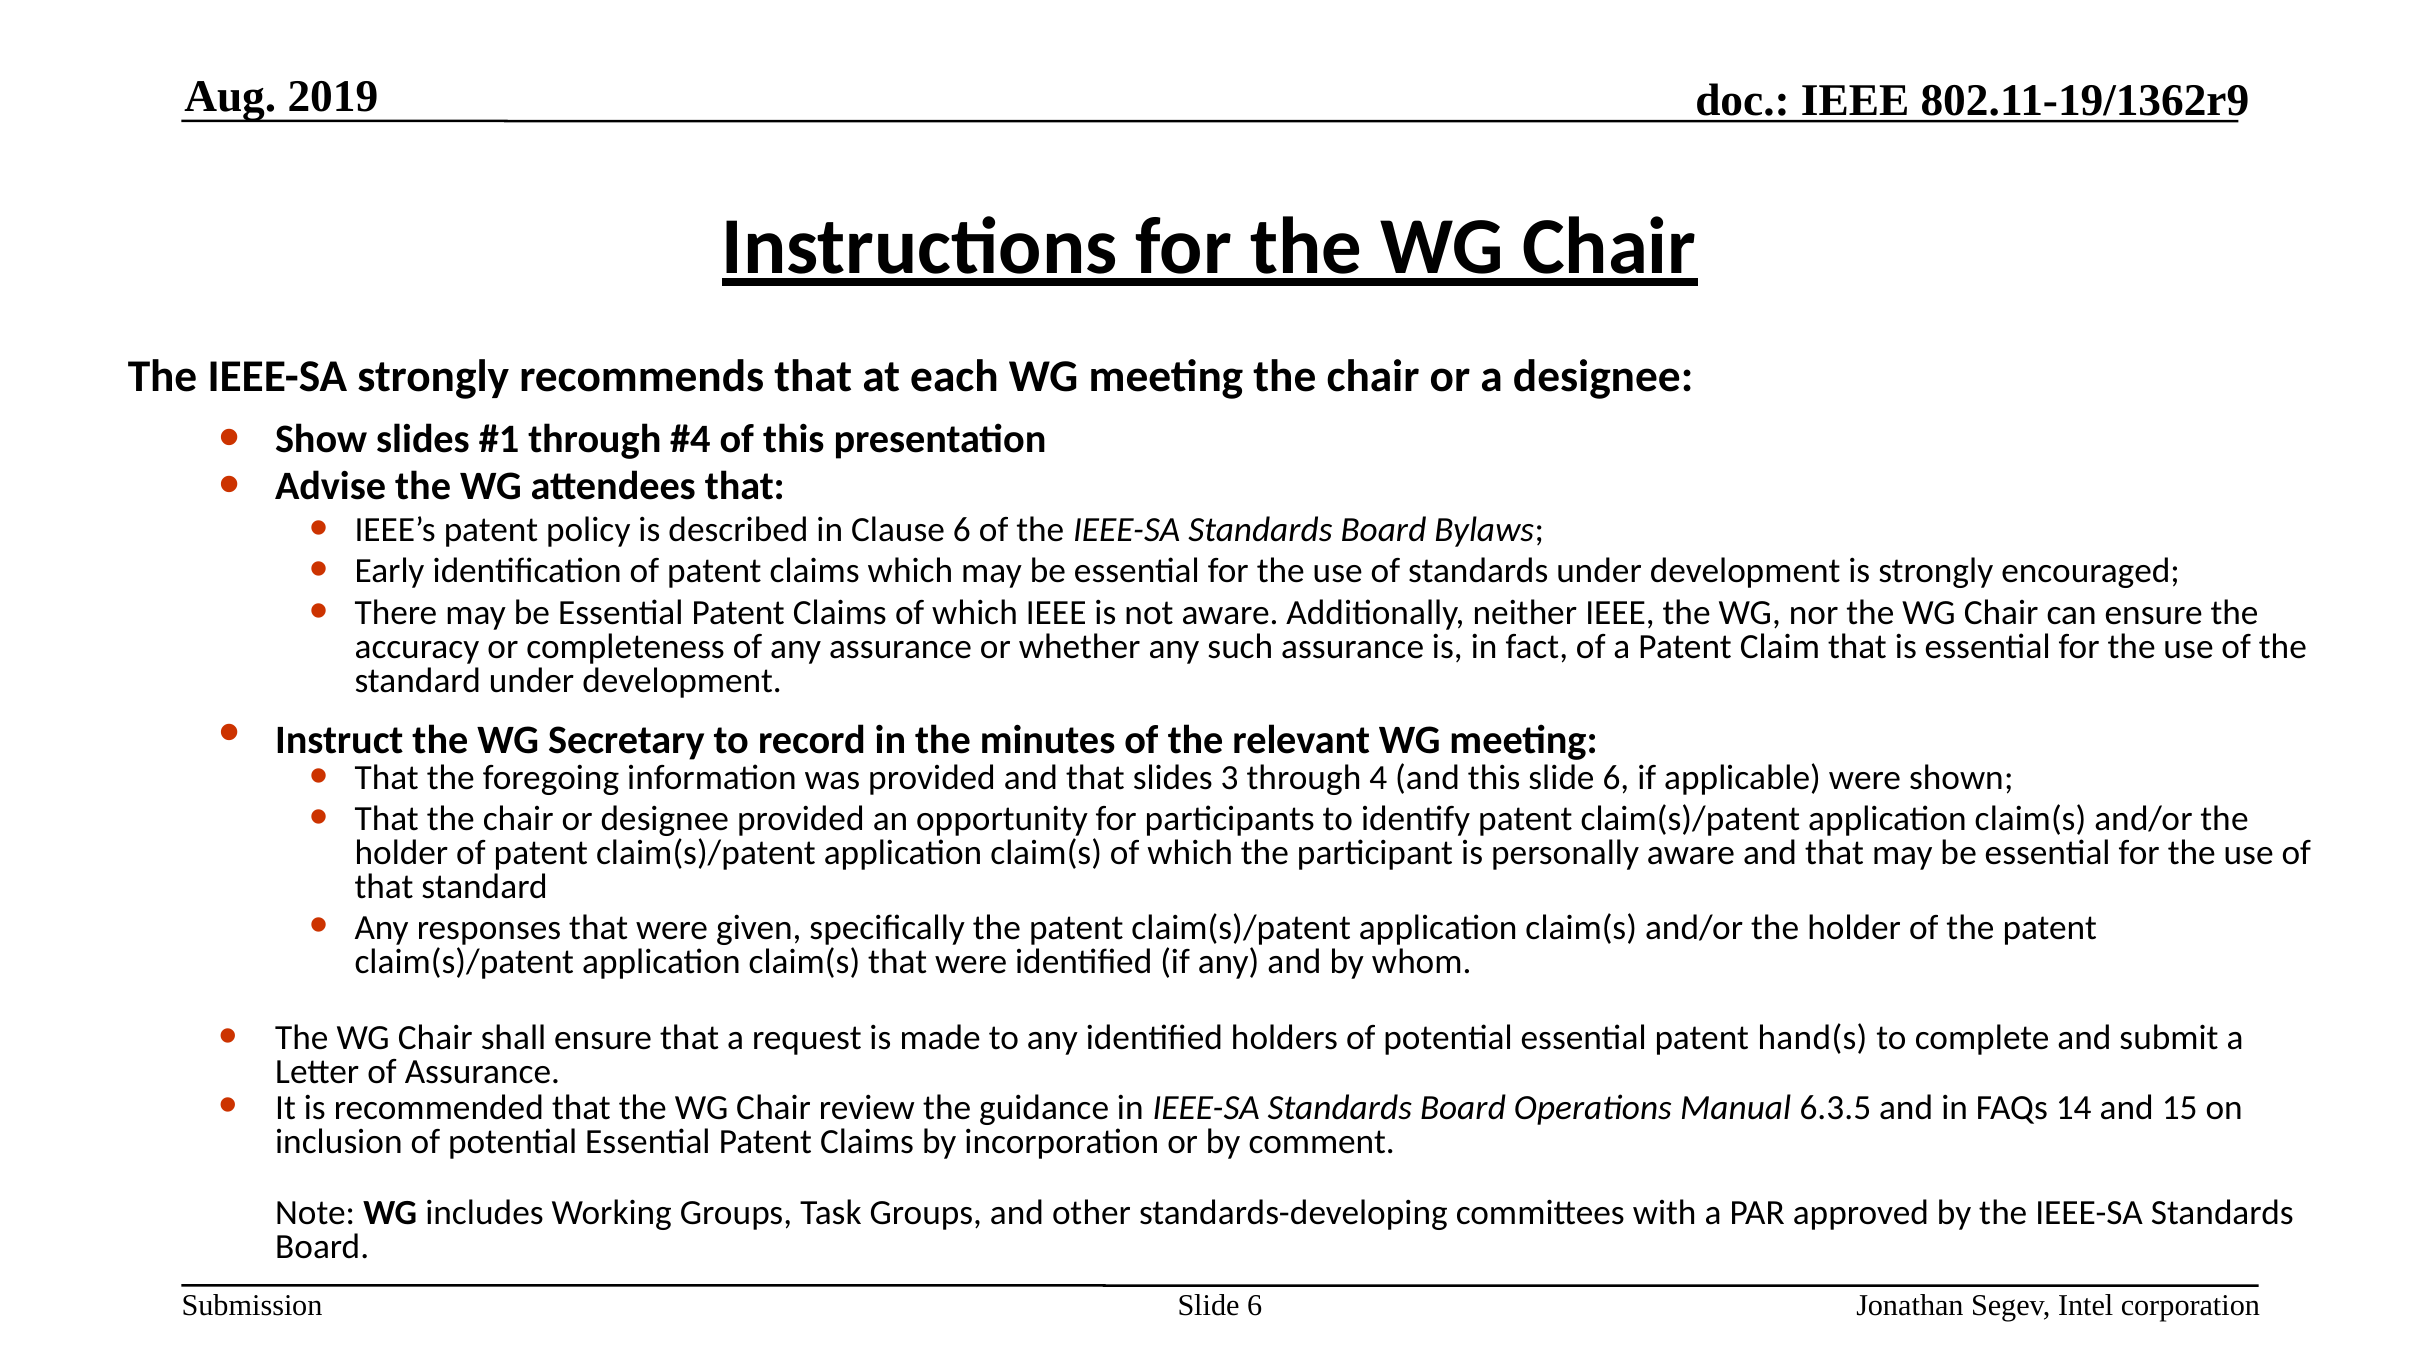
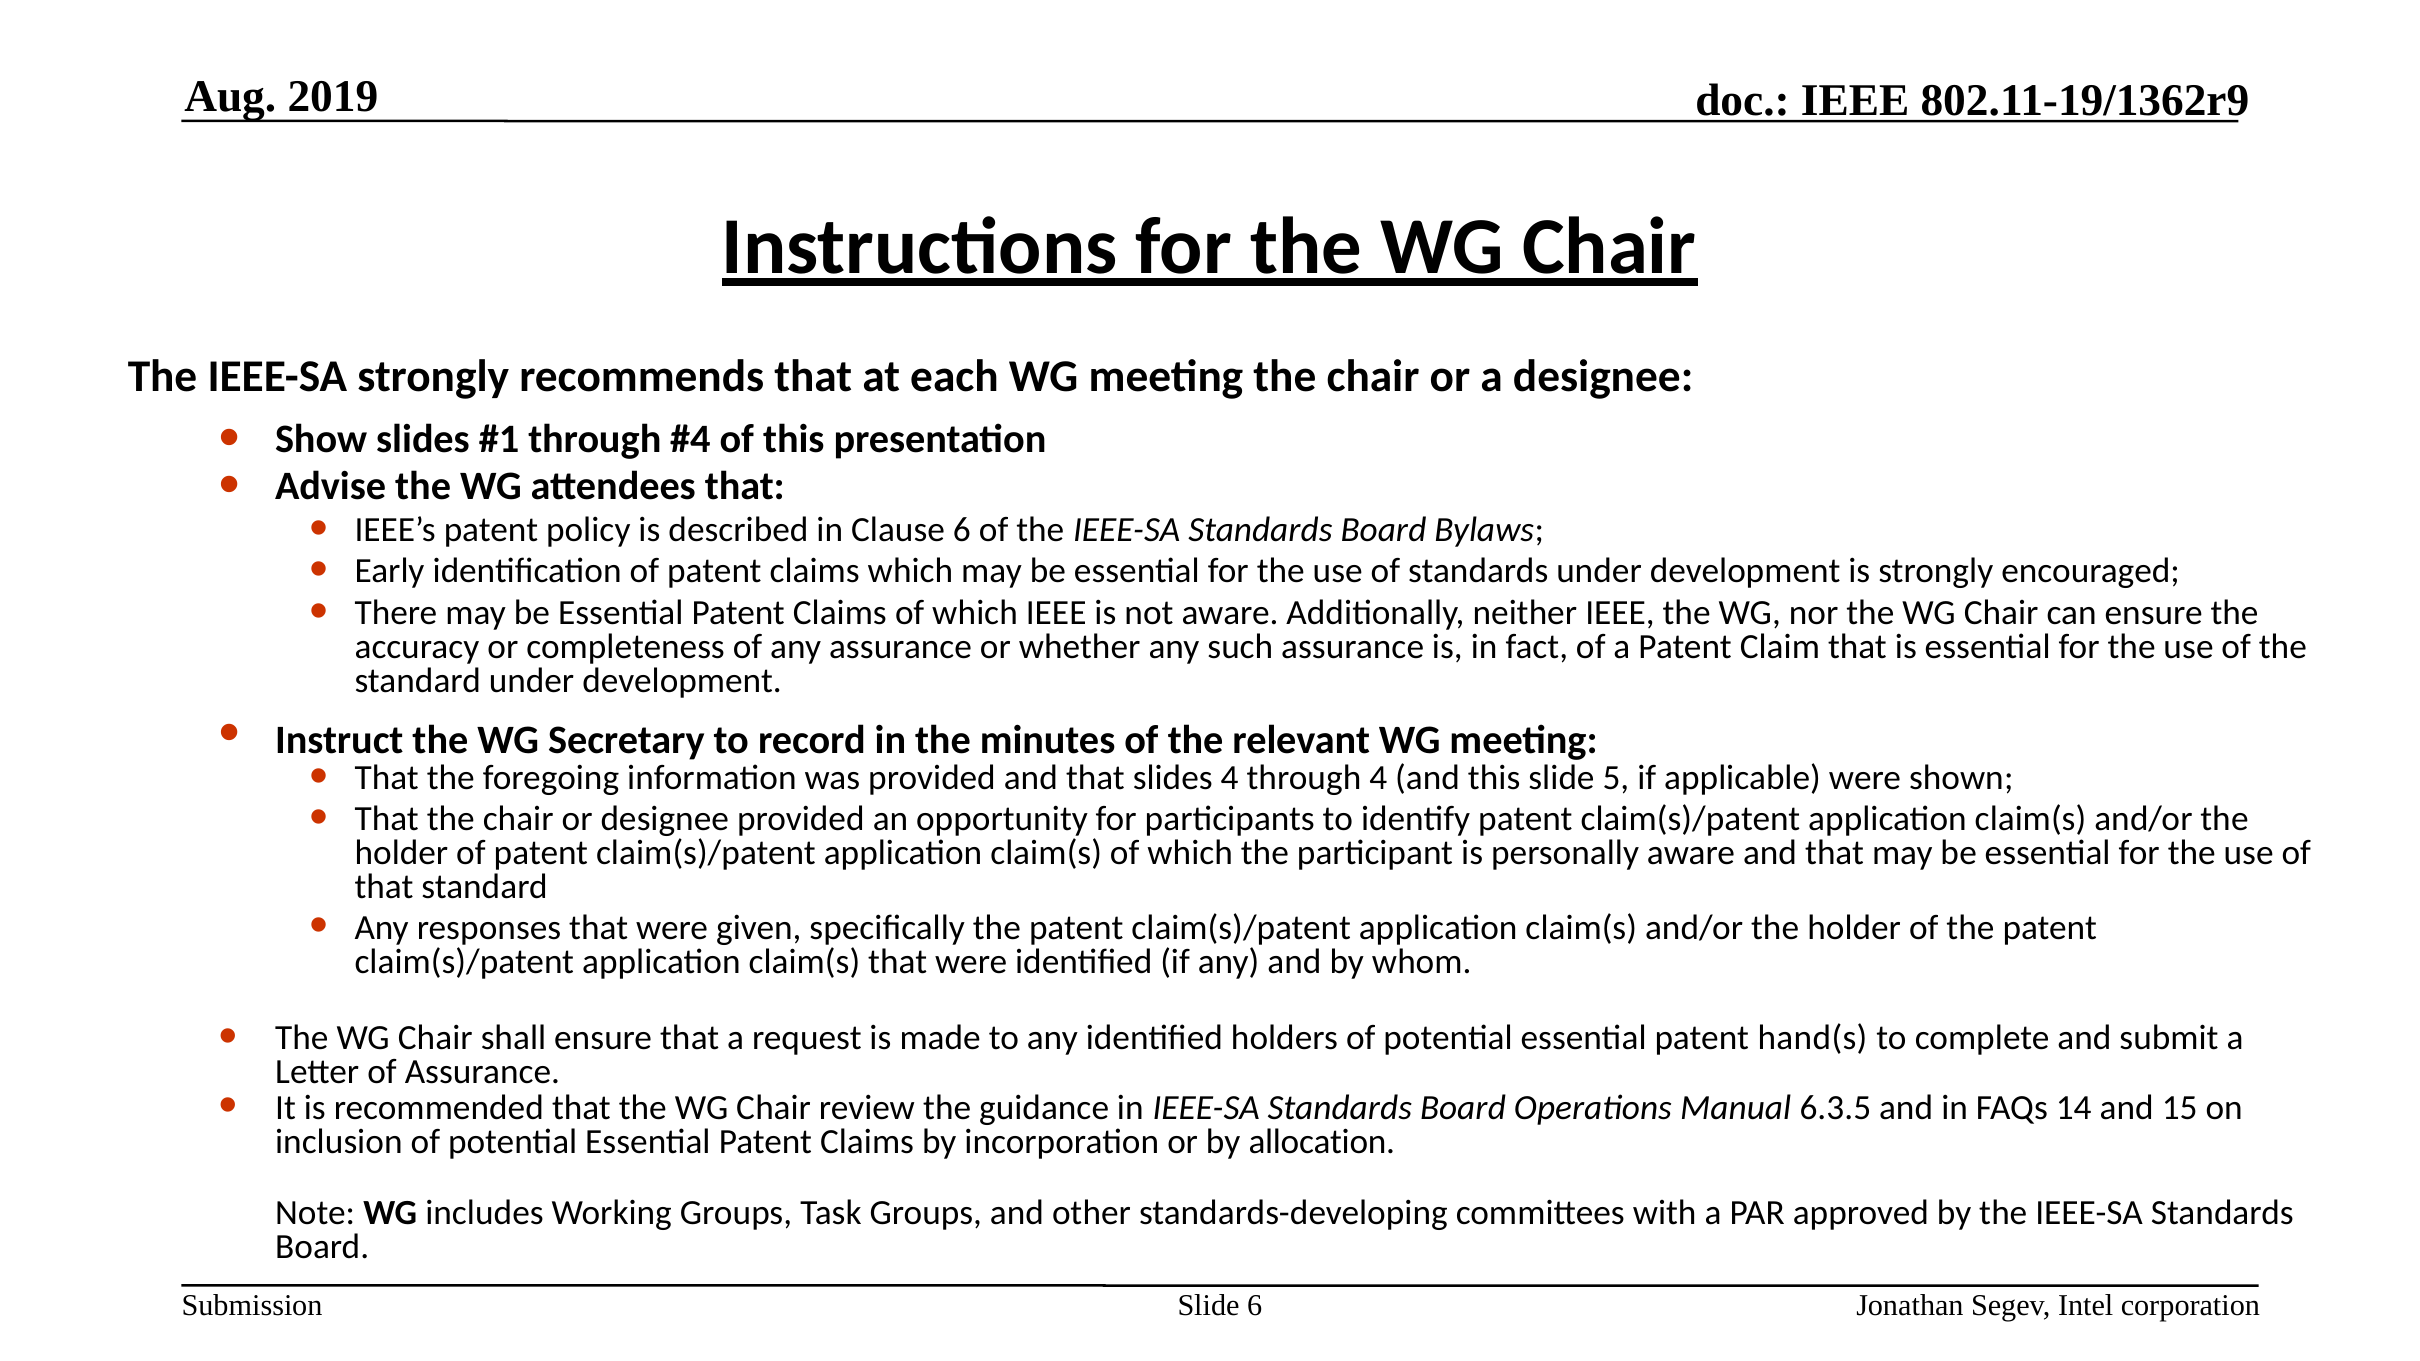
slides 3: 3 -> 4
this slide 6: 6 -> 5
comment: comment -> allocation
